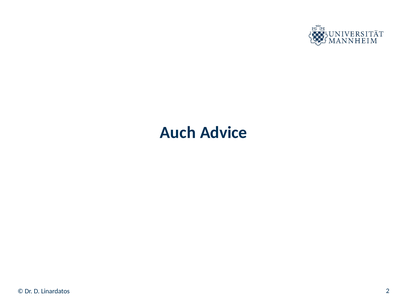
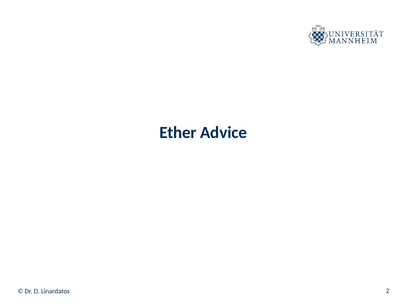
Auch: Auch -> Ether
